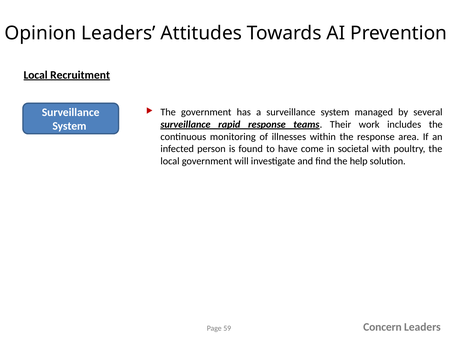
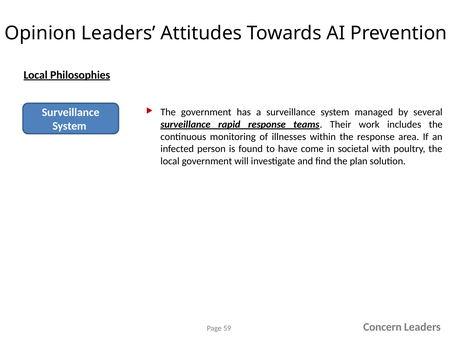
Recruitment: Recruitment -> Philosophies
help: help -> plan
